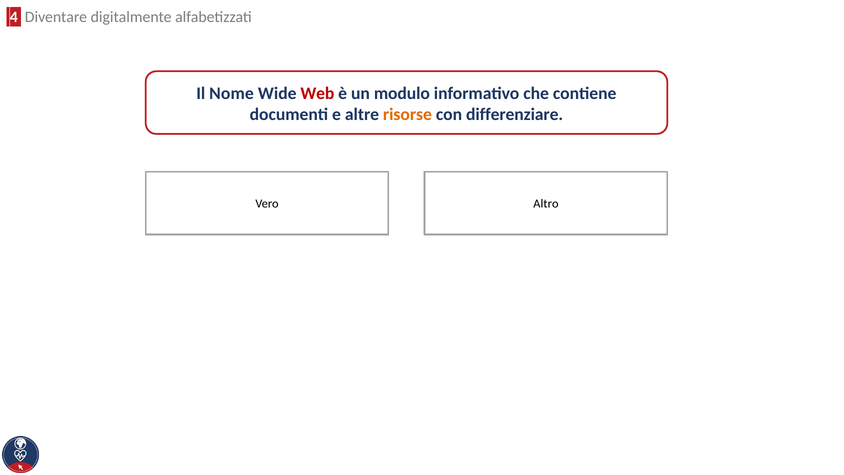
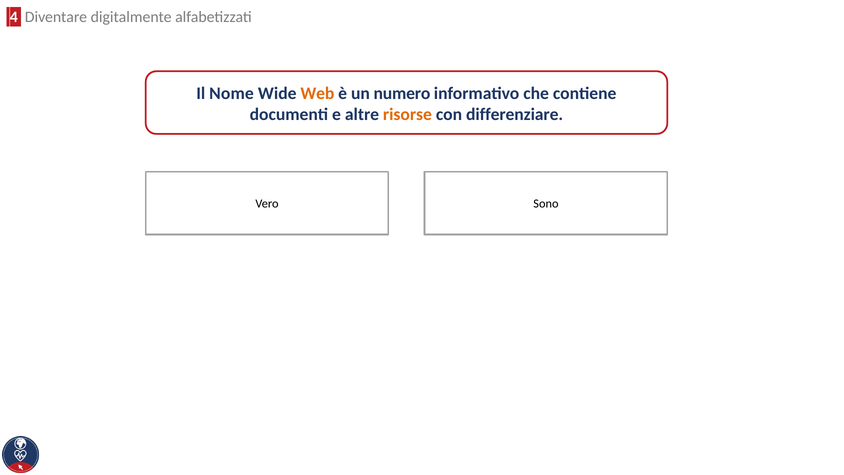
Web colour: red -> orange
modulo: modulo -> numero
Altro: Altro -> Sono
